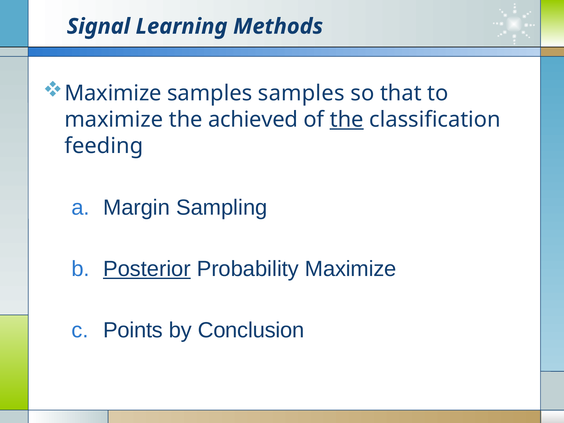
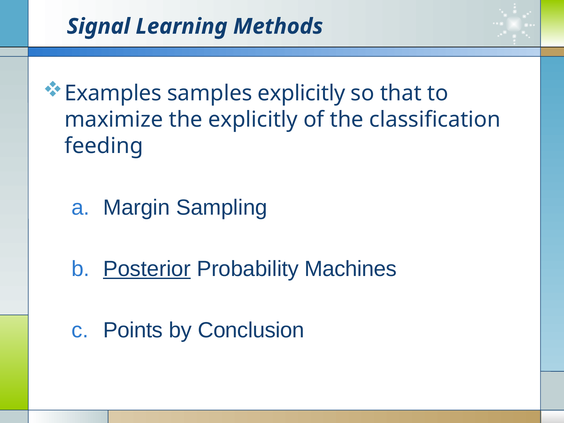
Maximize at (113, 93): Maximize -> Examples
samples samples: samples -> explicitly
the achieved: achieved -> explicitly
the at (347, 120) underline: present -> none
Probability Maximize: Maximize -> Machines
